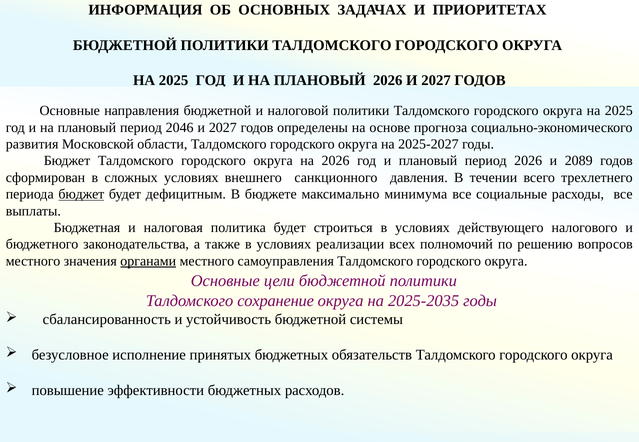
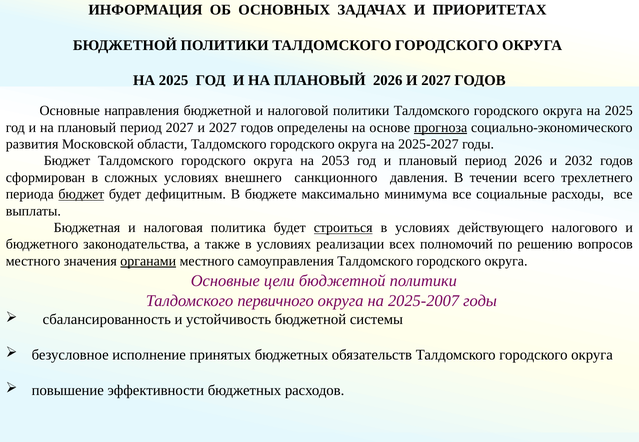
период 2046: 2046 -> 2027
прогноза underline: none -> present
на 2026: 2026 -> 2053
2089: 2089 -> 2032
строиться underline: none -> present
сохранение: сохранение -> первичного
2025-2035: 2025-2035 -> 2025-2007
